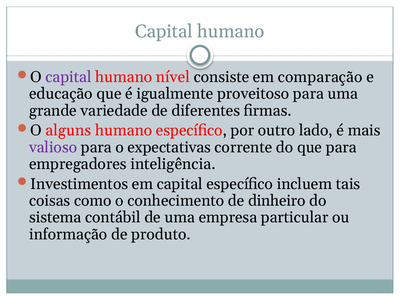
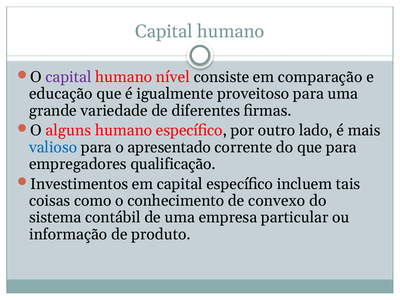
valioso colour: purple -> blue
expectativas: expectativas -> apresentado
inteligência: inteligência -> qualificação
dinheiro: dinheiro -> convexo
